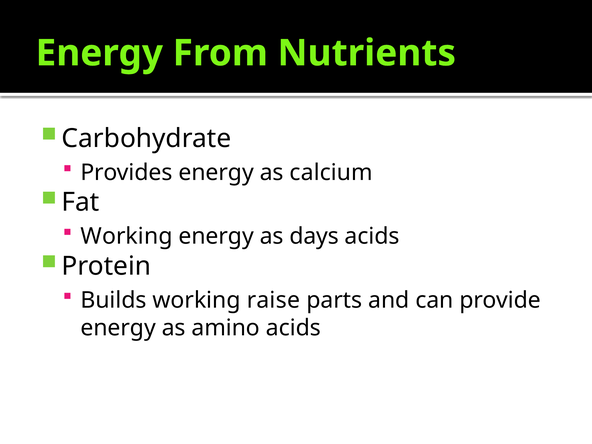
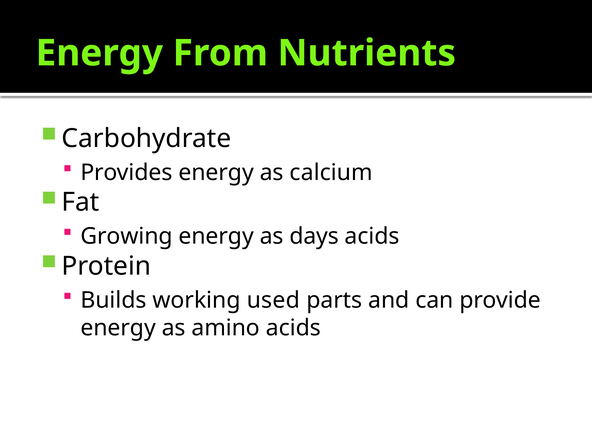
Working at (127, 236): Working -> Growing
raise: raise -> used
